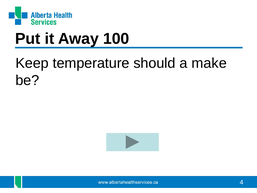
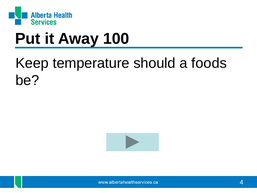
make: make -> foods
